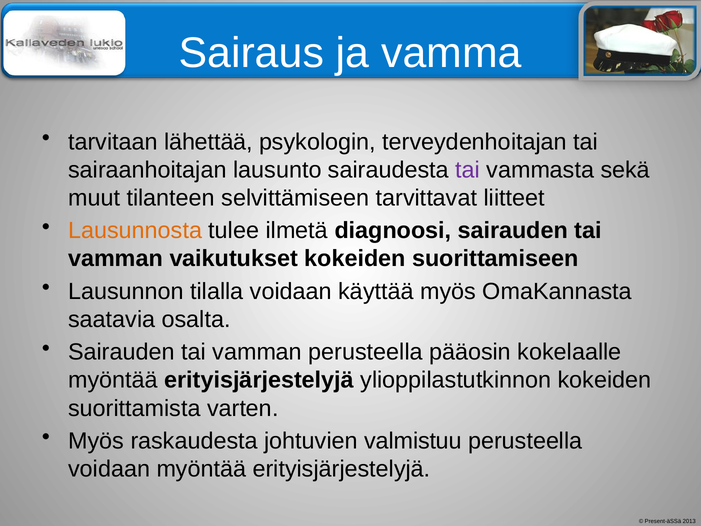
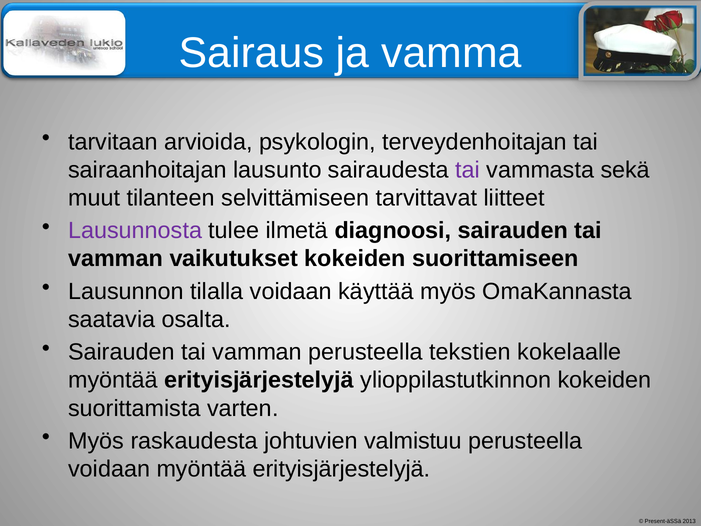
lähettää: lähettää -> arvioida
Lausunnosta colour: orange -> purple
pääosin: pääosin -> tekstien
